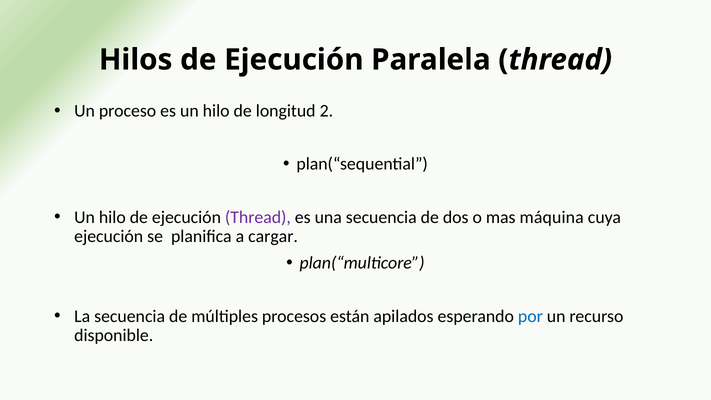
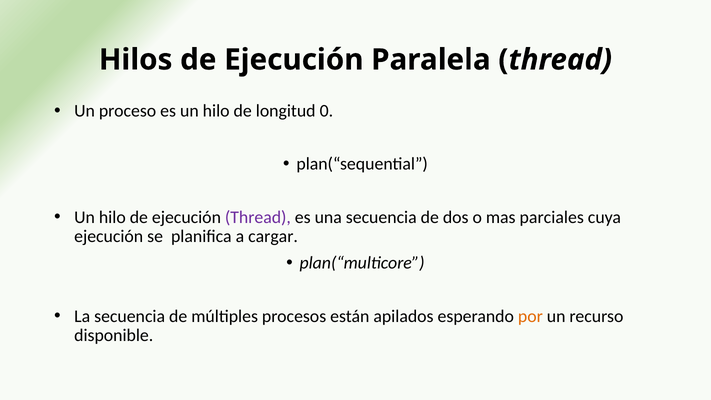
2: 2 -> 0
máquina: máquina -> parciales
por colour: blue -> orange
